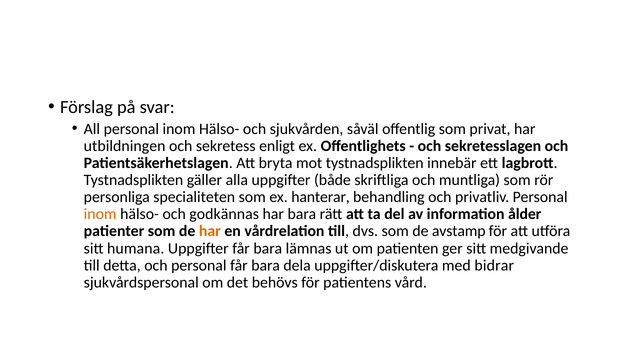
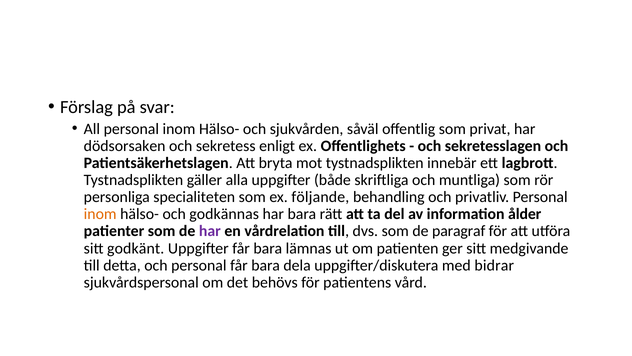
utbildningen: utbildningen -> dödsorsaken
hanterar: hanterar -> följande
har at (210, 231) colour: orange -> purple
avstamp: avstamp -> paragraf
humana: humana -> godkänt
